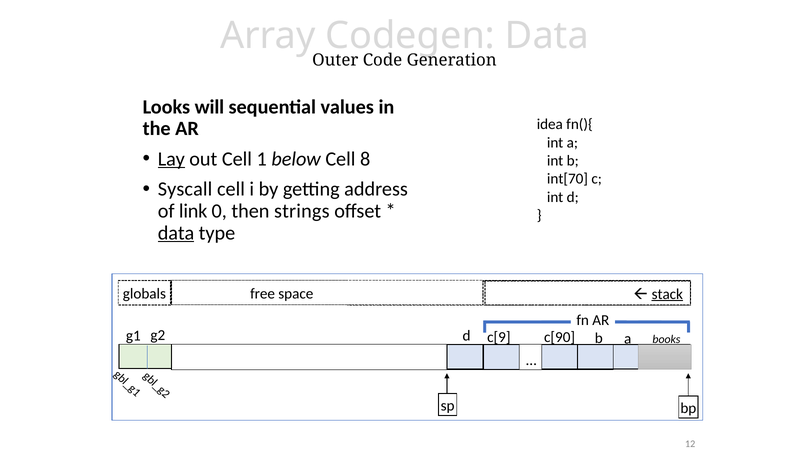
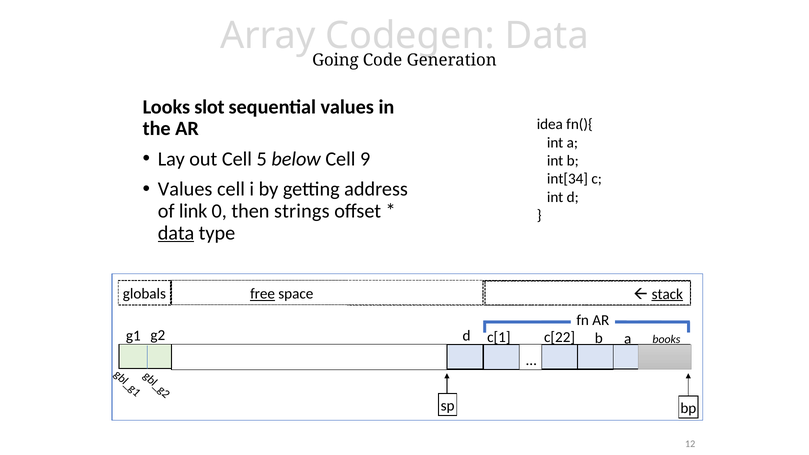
Outer: Outer -> Going
will: will -> slot
Lay underline: present -> none
Cell 1: 1 -> 5
8: 8 -> 9
int[70: int[70 -> int[34
Syscall at (185, 189): Syscall -> Values
free underline: none -> present
c[9: c[9 -> c[1
c[90: c[90 -> c[22
